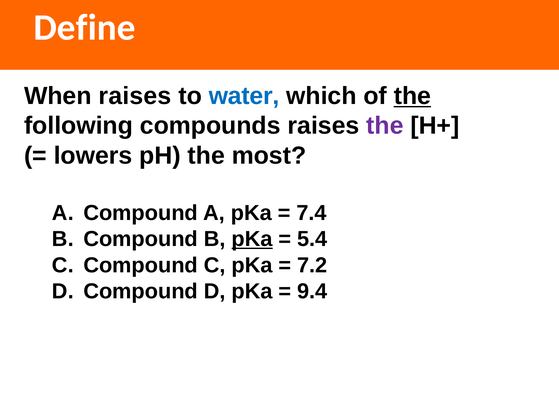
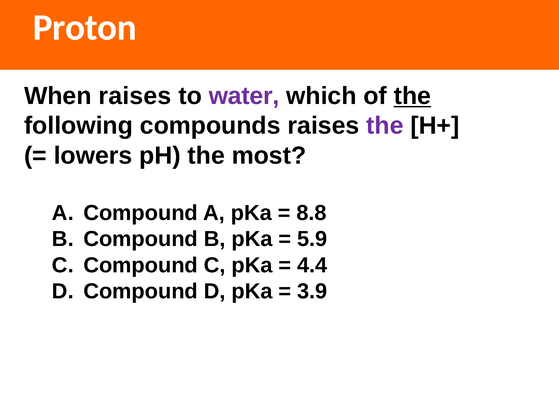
Define: Define -> Proton
water colour: blue -> purple
7.4: 7.4 -> 8.8
pKa at (252, 239) underline: present -> none
5.4: 5.4 -> 5.9
7.2: 7.2 -> 4.4
9.4: 9.4 -> 3.9
